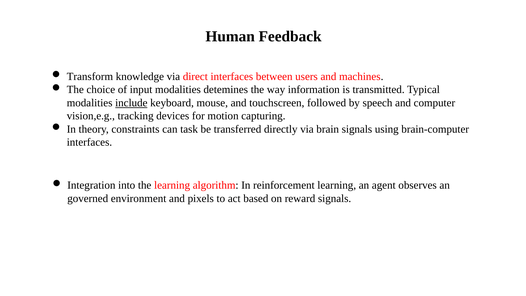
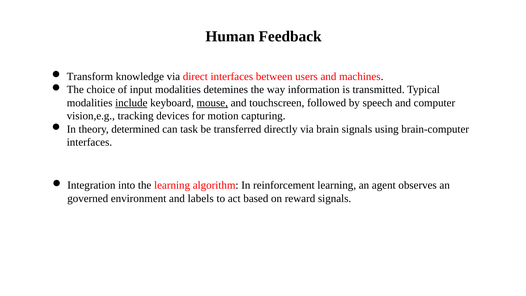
mouse underline: none -> present
constraints: constraints -> determined
pixels: pixels -> labels
